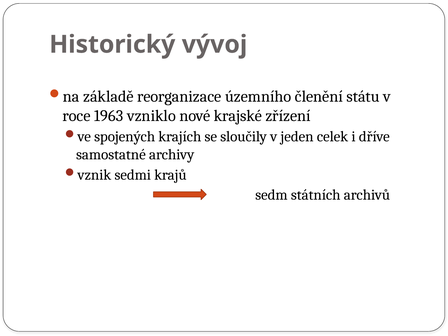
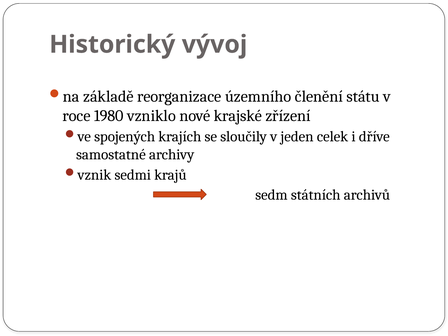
1963: 1963 -> 1980
